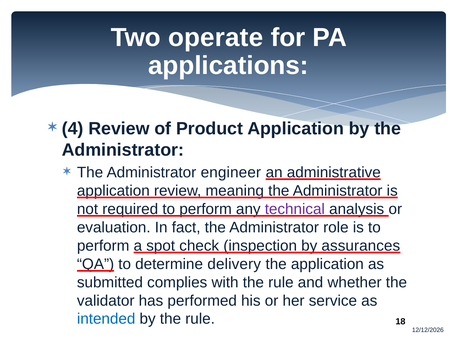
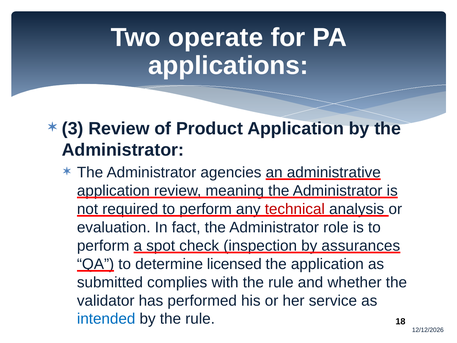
4: 4 -> 3
engineer: engineer -> agencies
technical colour: purple -> red
delivery: delivery -> licensed
